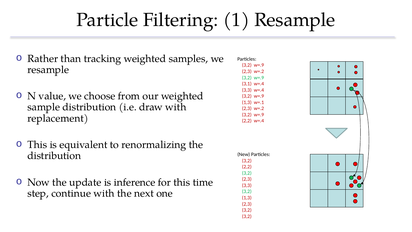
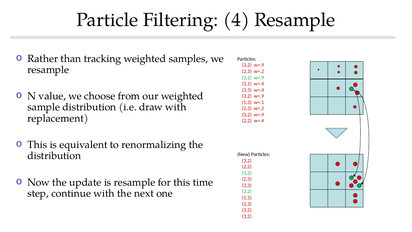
1: 1 -> 4
is inference: inference -> resample
